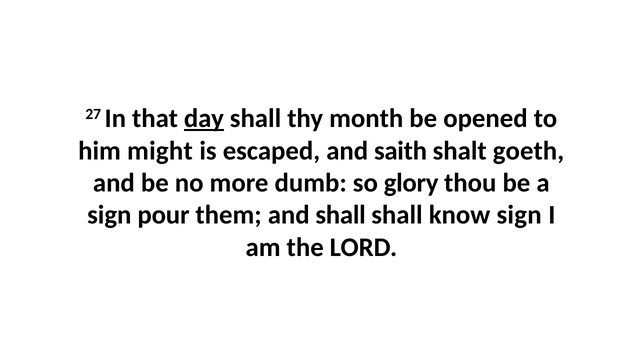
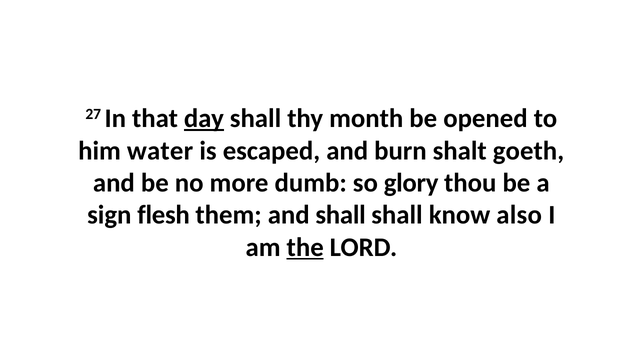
might: might -> water
saith: saith -> burn
pour: pour -> flesh
know sign: sign -> also
the underline: none -> present
